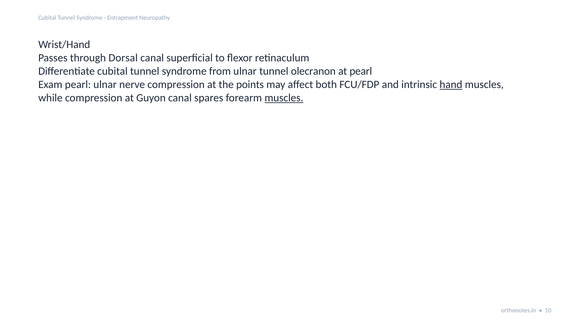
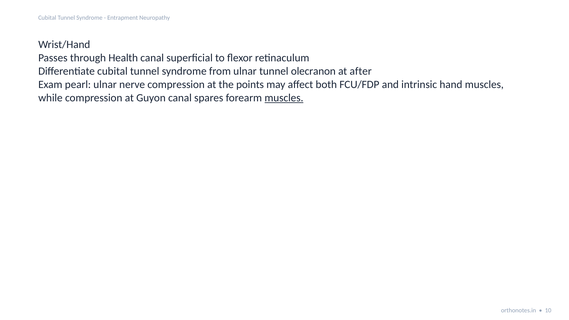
Dorsal: Dorsal -> Health
at pearl: pearl -> after
hand underline: present -> none
